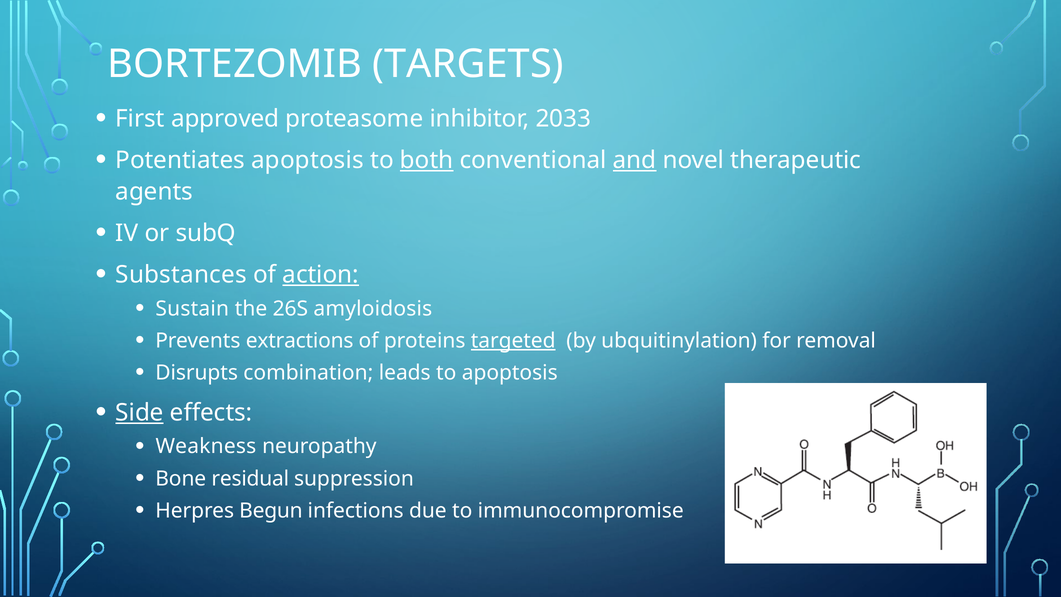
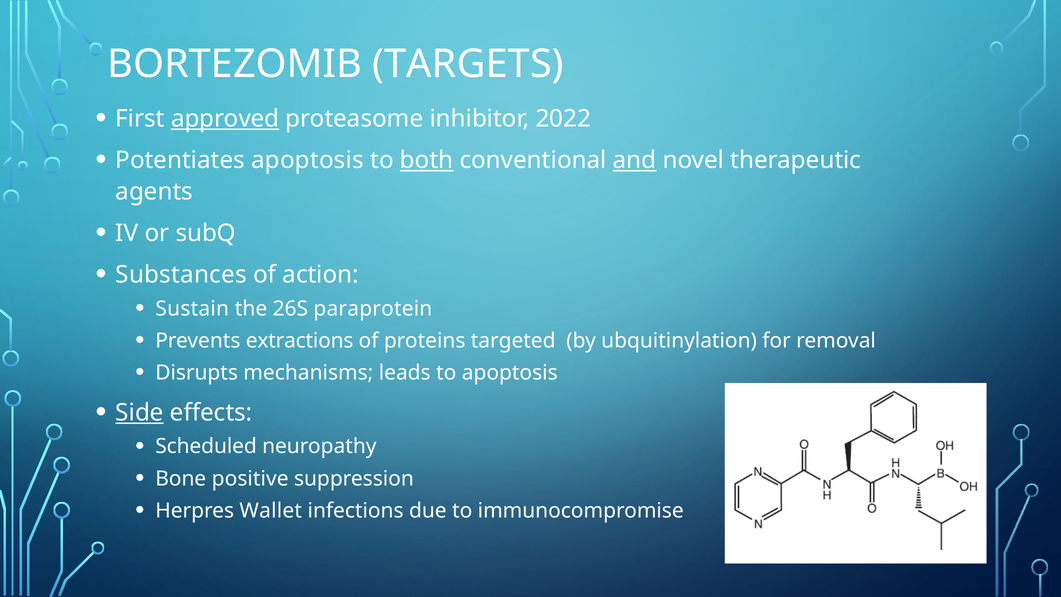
approved underline: none -> present
2033: 2033 -> 2022
action underline: present -> none
amyloidosis: amyloidosis -> paraprotein
targeted underline: present -> none
combination: combination -> mechanisms
Weakness: Weakness -> Scheduled
residual: residual -> positive
Begun: Begun -> Wallet
